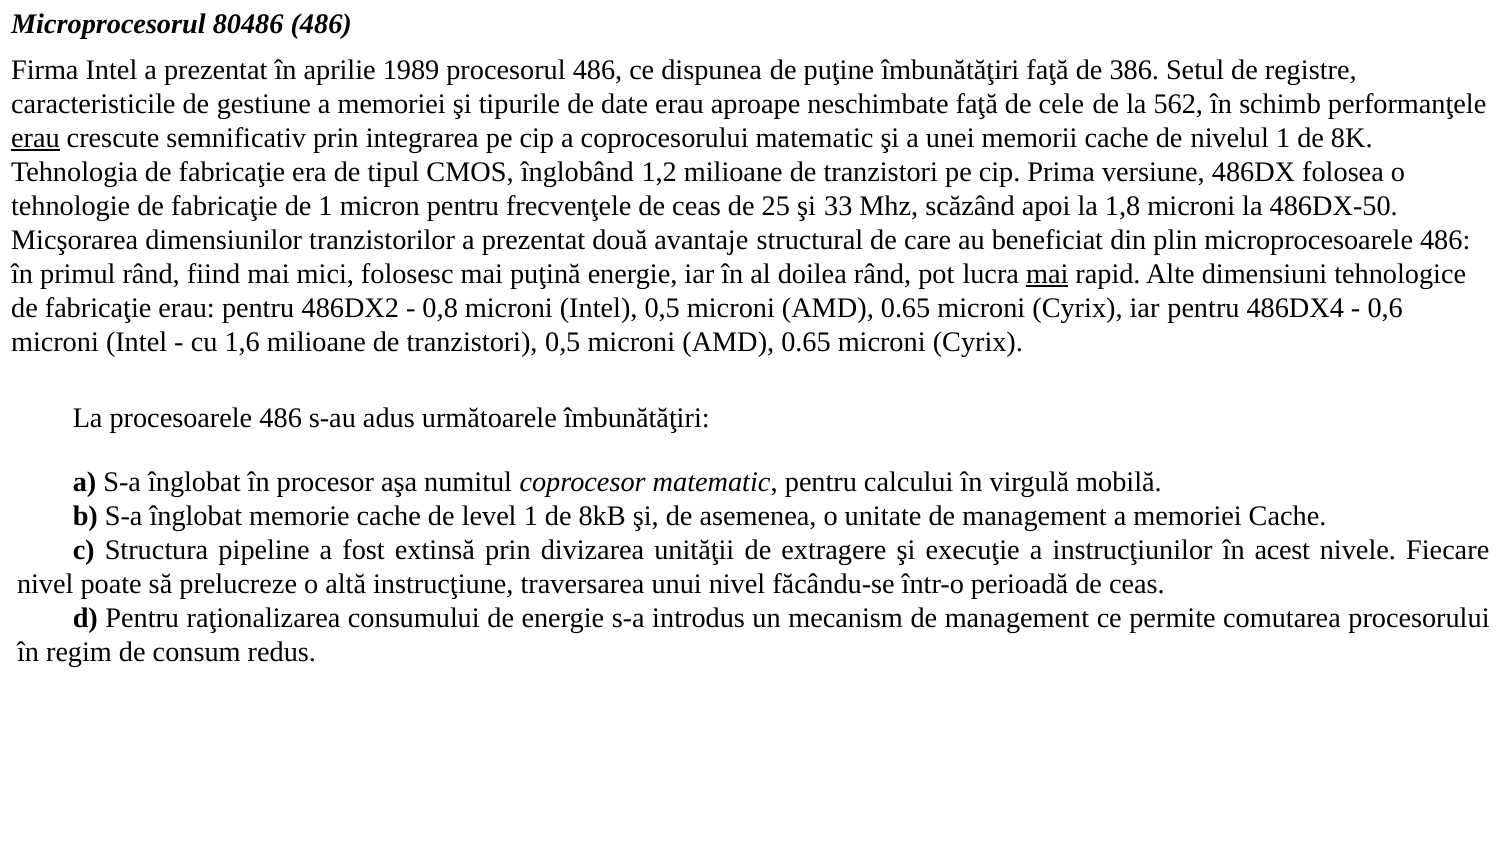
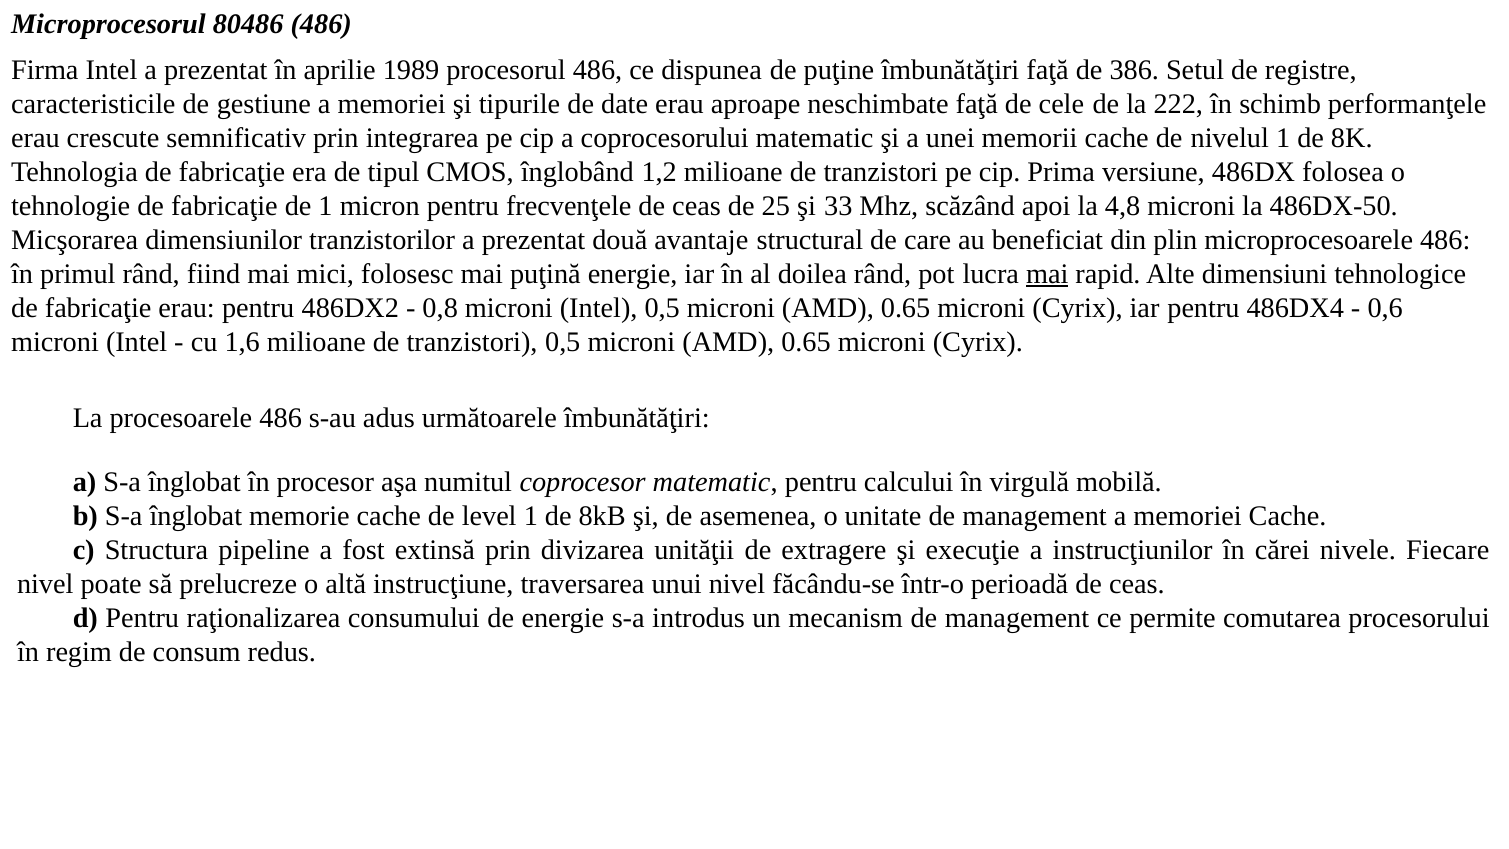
562: 562 -> 222
erau at (35, 138) underline: present -> none
1,8: 1,8 -> 4,8
acest: acest -> cărei
